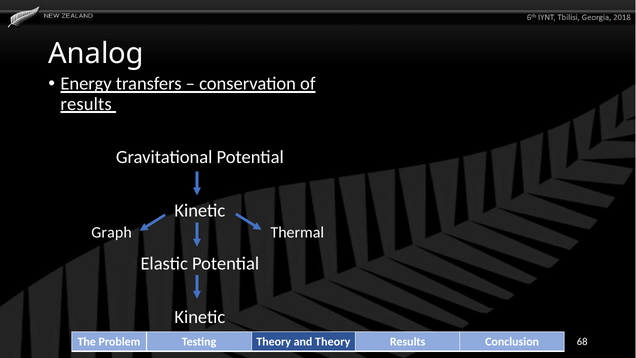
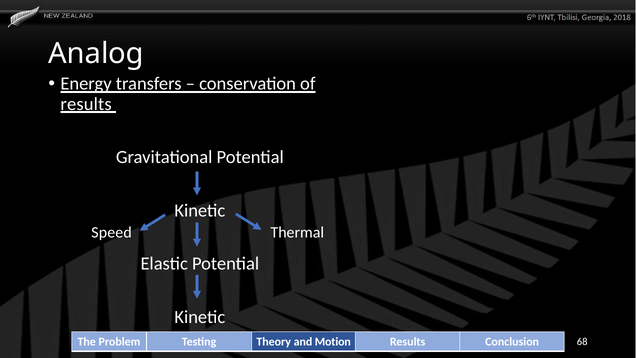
Graph: Graph -> Speed
and Theory: Theory -> Motion
